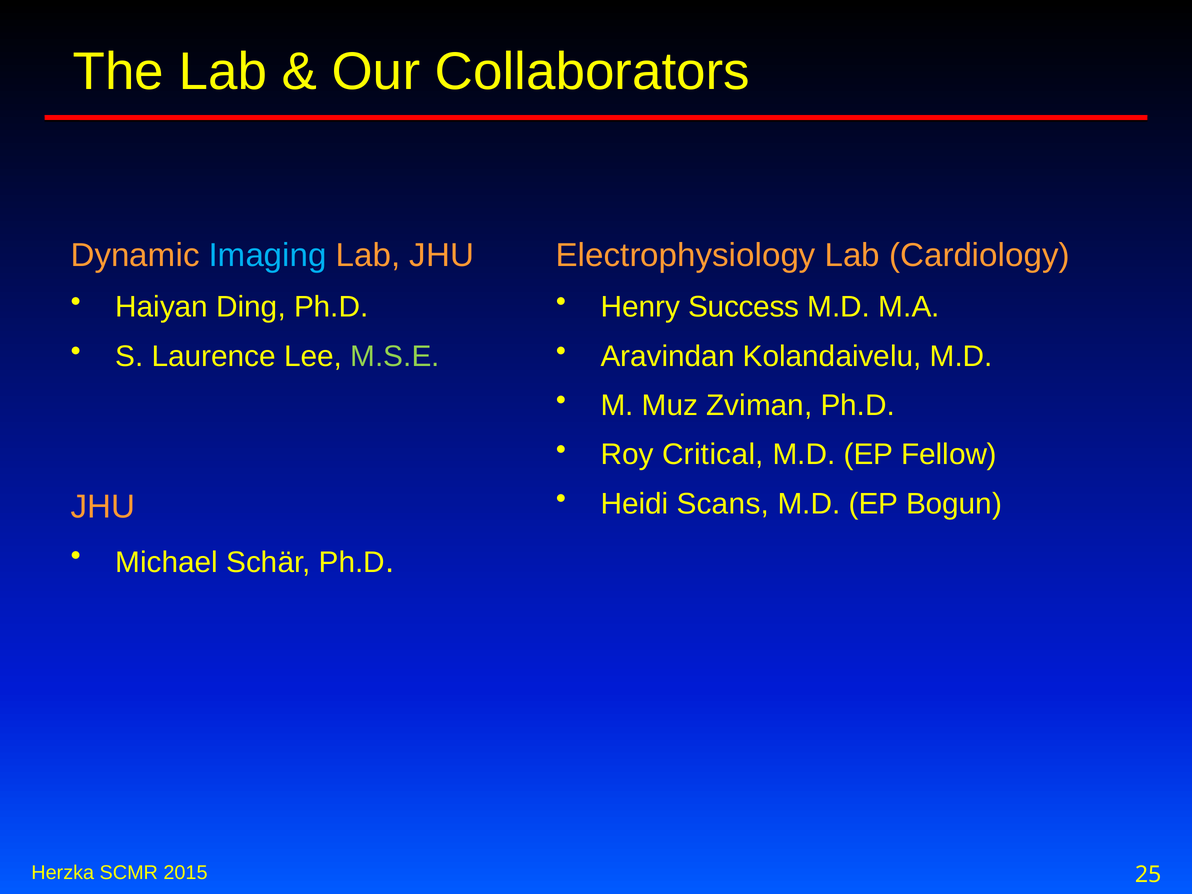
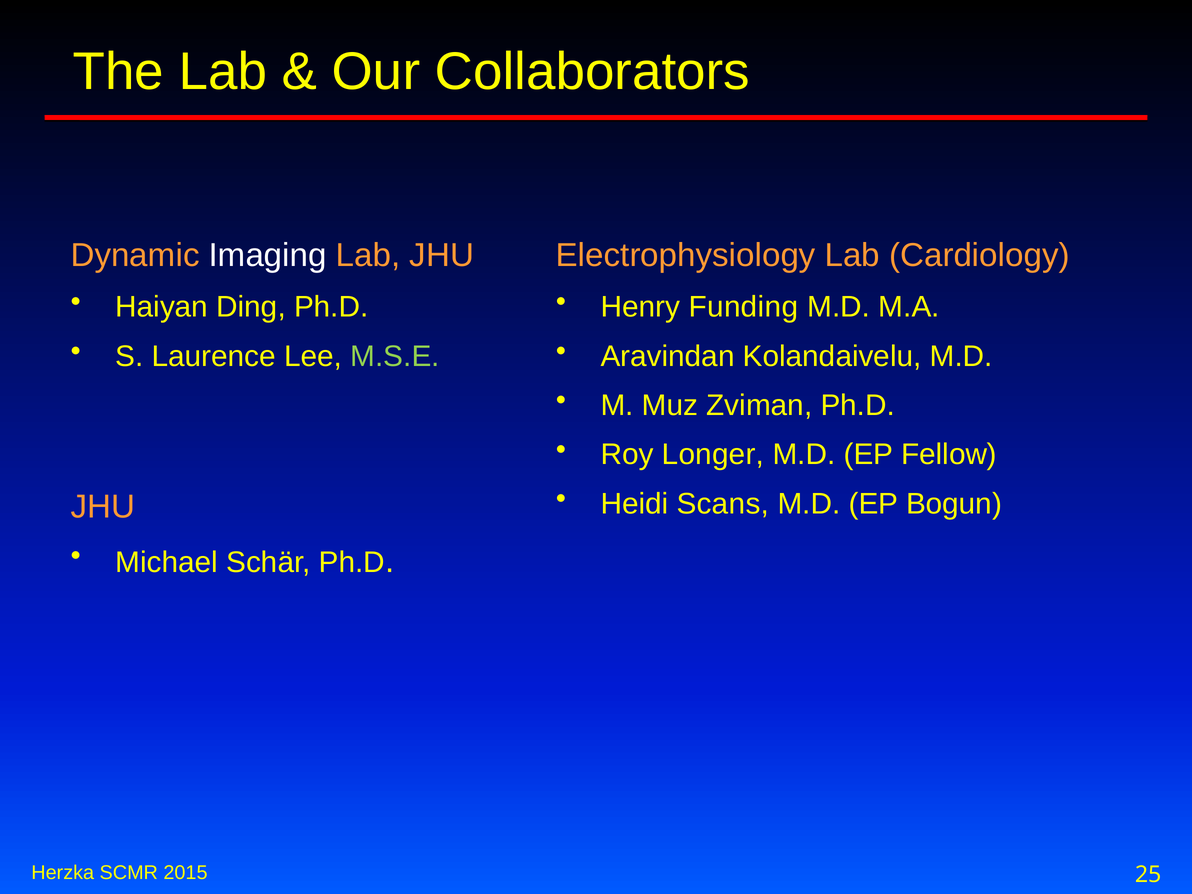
Imaging colour: light blue -> white
Success: Success -> Funding
Critical: Critical -> Longer
